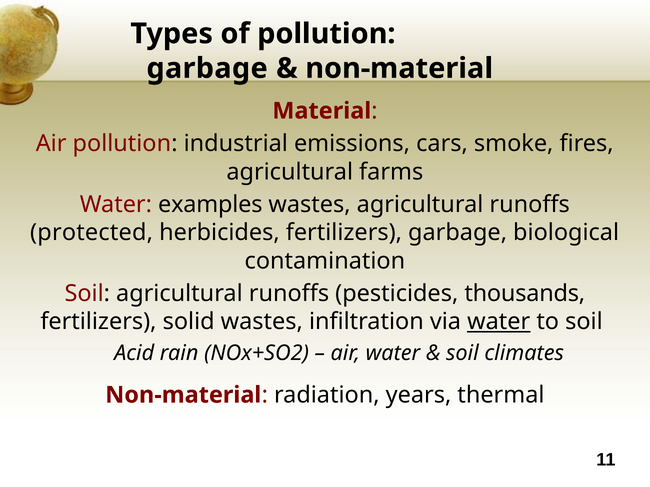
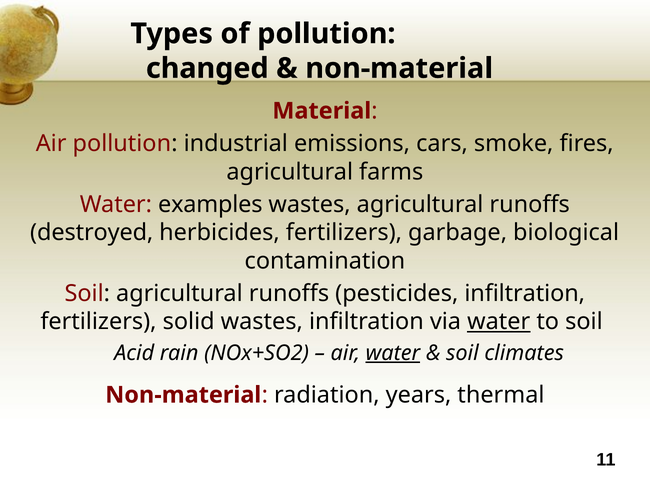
garbage at (207, 68): garbage -> changed
protected: protected -> destroyed
pesticides thousands: thousands -> infiltration
water at (393, 353) underline: none -> present
